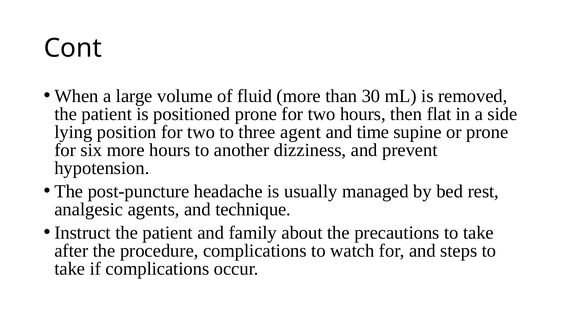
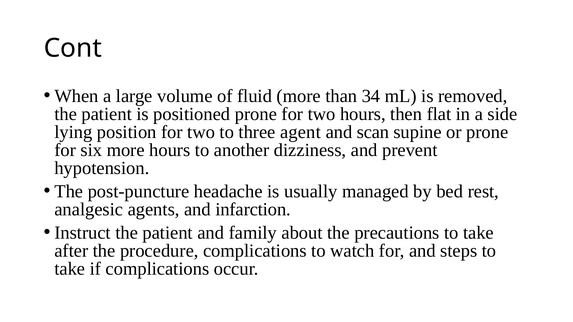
30: 30 -> 34
time: time -> scan
technique: technique -> infarction
